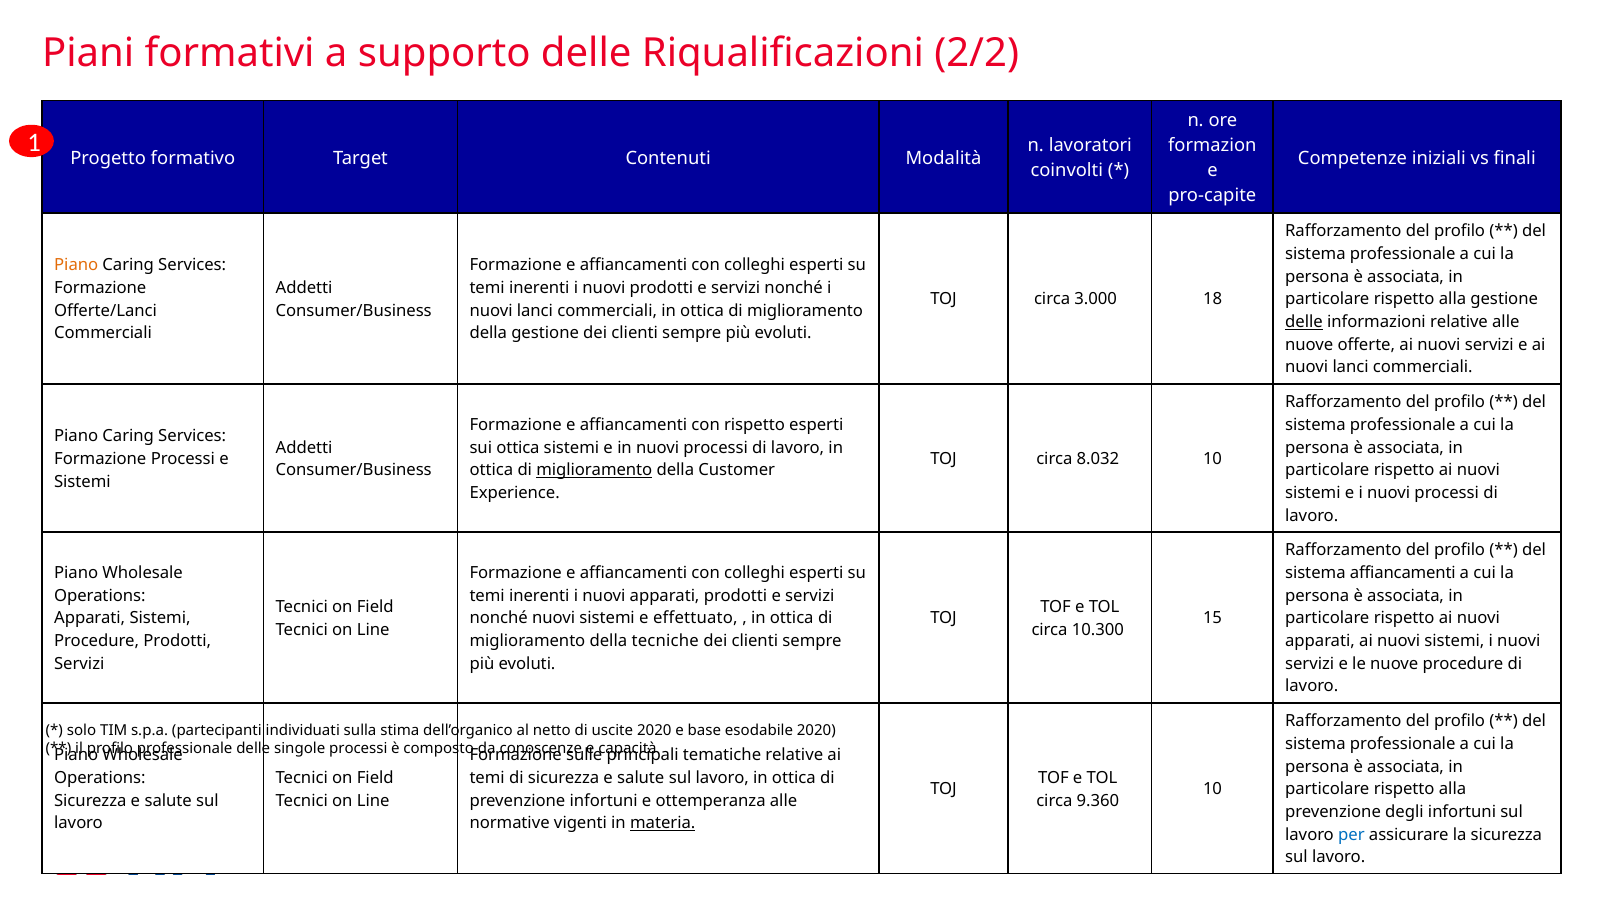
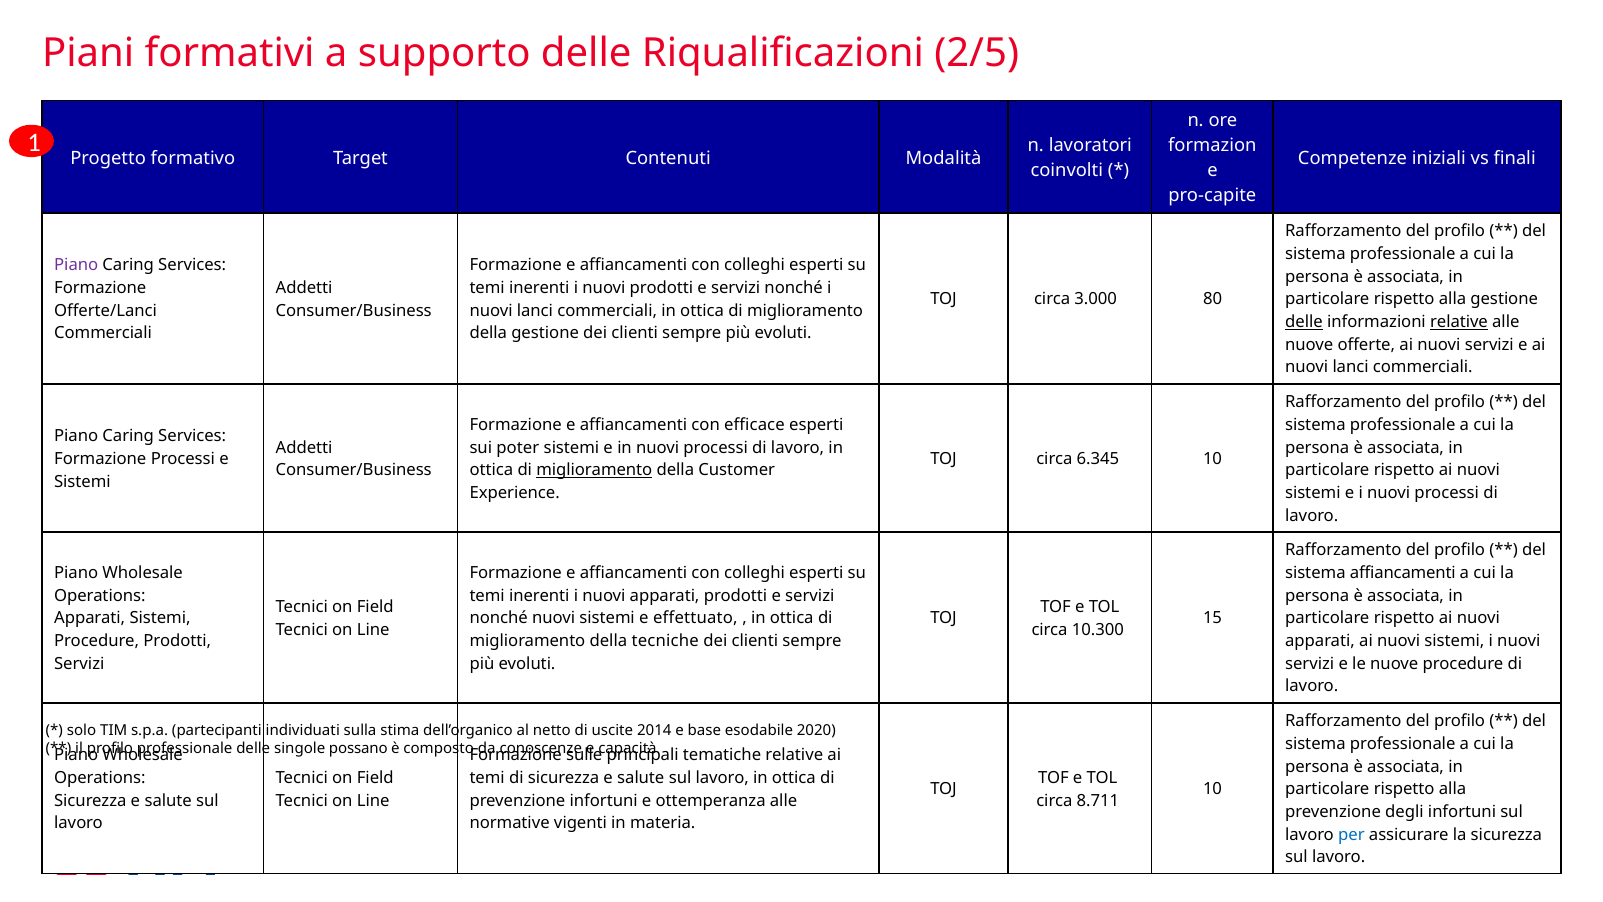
2/2: 2/2 -> 2/5
Piano at (76, 265) colour: orange -> purple
18: 18 -> 80
relative at (1459, 322) underline: none -> present
con rispetto: rispetto -> efficace
sui ottica: ottica -> poter
8.032: 8.032 -> 6.345
uscite 2020: 2020 -> 2014
singole processi: processi -> possano
9.360: 9.360 -> 8.711
materia underline: present -> none
